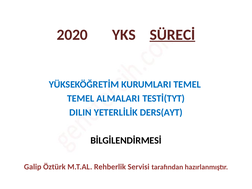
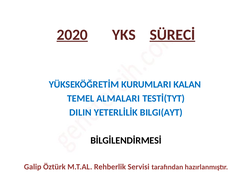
2020 underline: none -> present
KURUMLARI TEMEL: TEMEL -> KALAN
DERS(AYT: DERS(AYT -> BILGI(AYT
